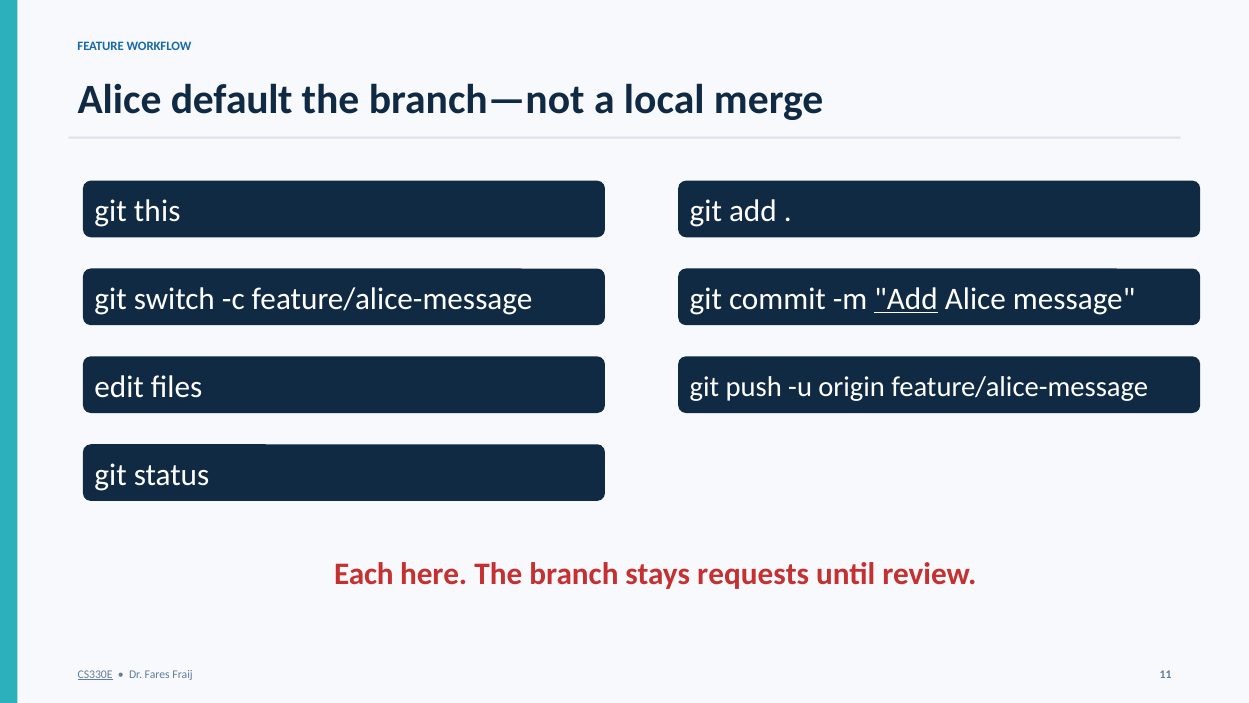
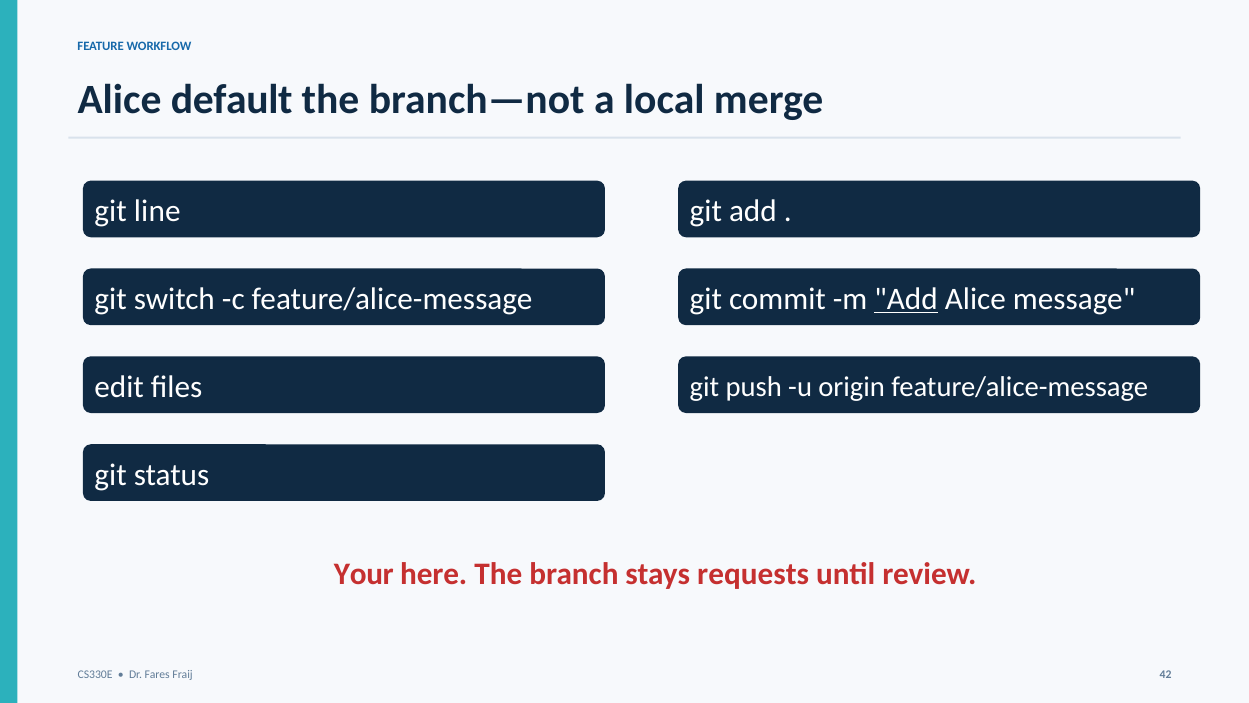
this: this -> line
Each: Each -> Your
CS330E underline: present -> none
11: 11 -> 42
